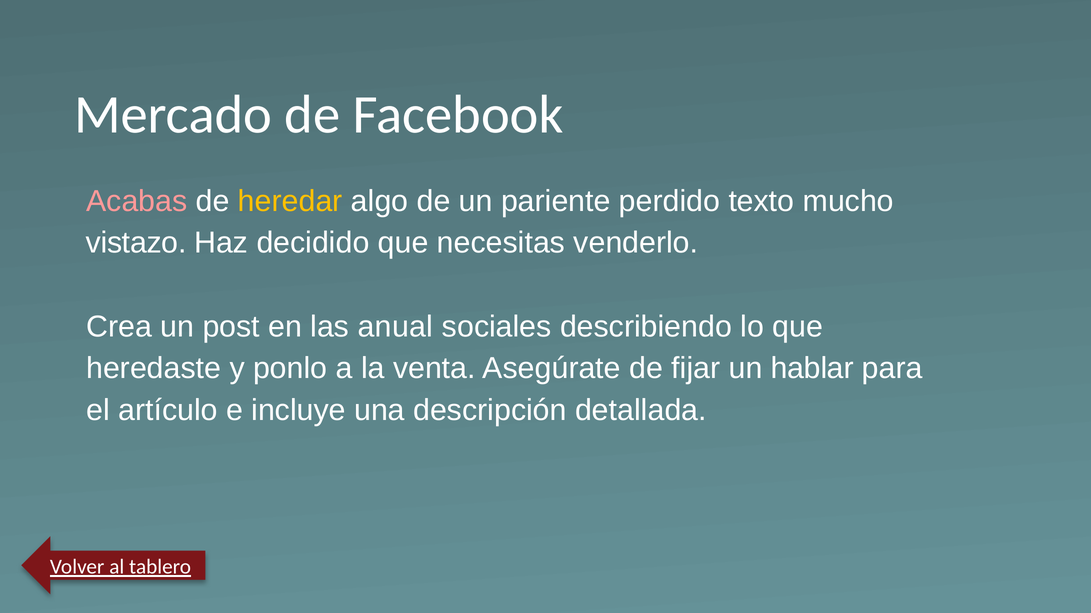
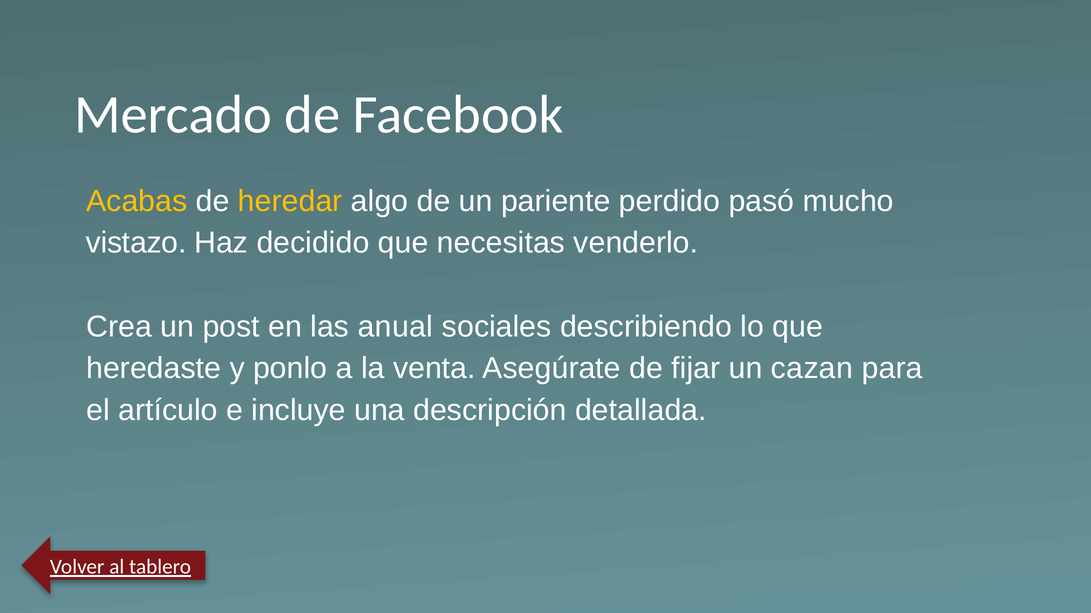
Acabas colour: pink -> yellow
texto: texto -> pasó
hablar: hablar -> cazan
